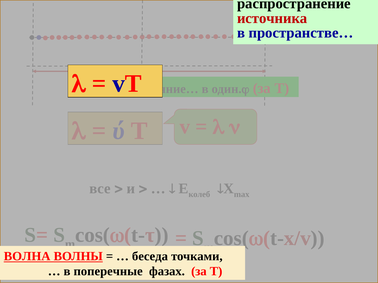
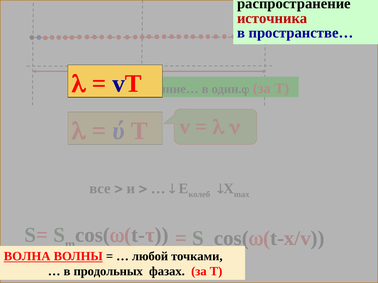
беседа: беседа -> любой
поперечные: поперечные -> продольных
